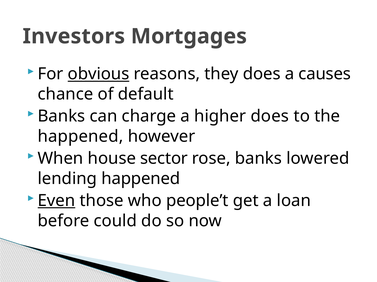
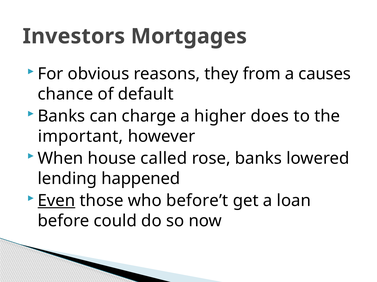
obvious underline: present -> none
they does: does -> from
happened at (80, 137): happened -> important
sector: sector -> called
people’t: people’t -> before’t
